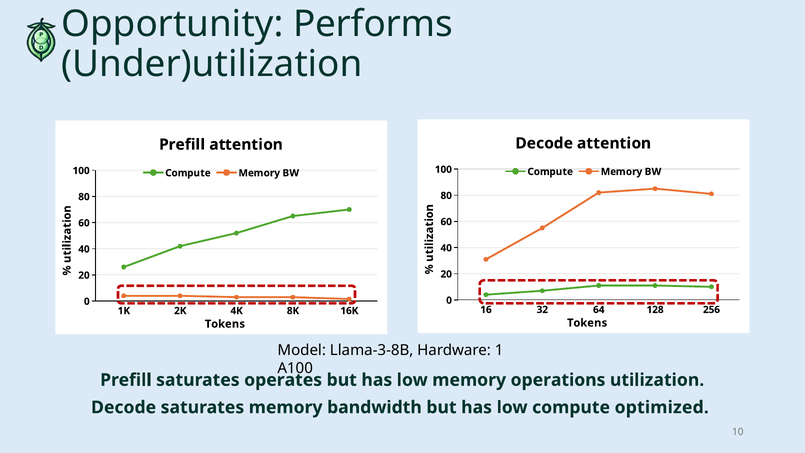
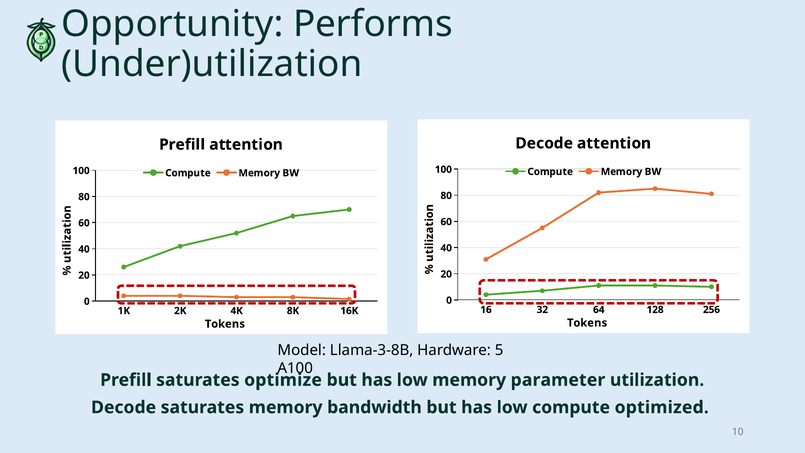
1: 1 -> 5
operates: operates -> optimize
operations: operations -> parameter
